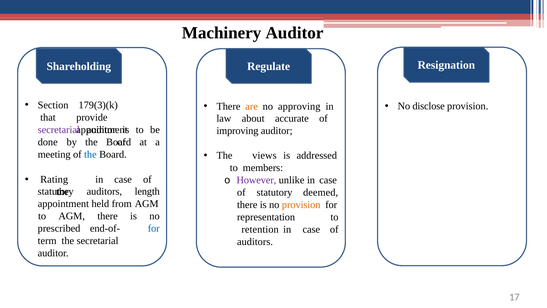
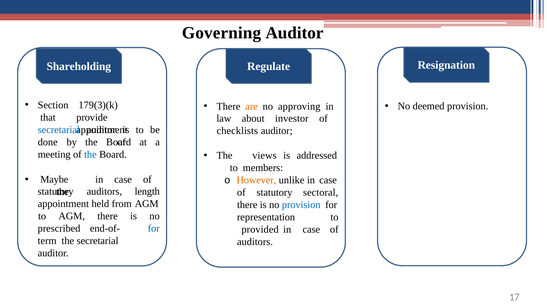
Machinery: Machinery -> Governing
disclose: disclose -> deemed
accurate: accurate -> investor
secretarial at (59, 130) colour: purple -> blue
improving: improving -> checklists
Rating: Rating -> Maybe
However colour: purple -> orange
deemed: deemed -> sectoral
provision at (301, 205) colour: orange -> blue
retention: retention -> provided
